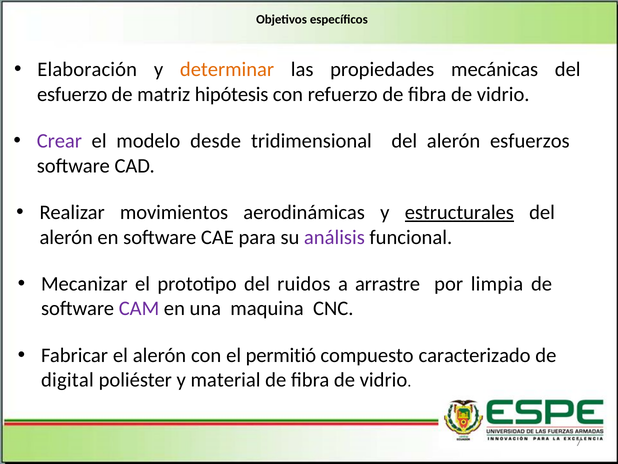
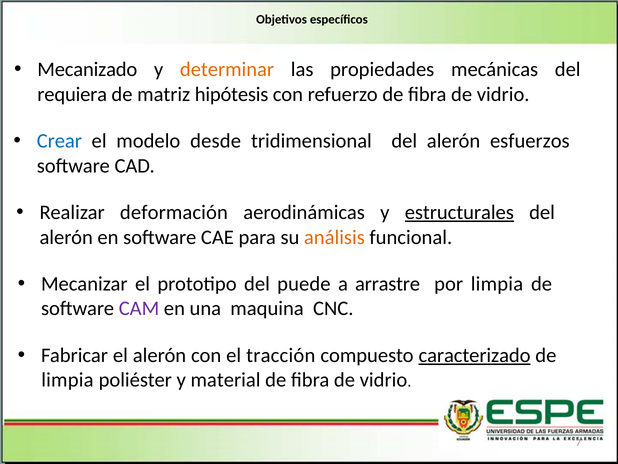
Elaboración: Elaboración -> Mecanizado
esfuerzo: esfuerzo -> requiera
Crear colour: purple -> blue
movimientos: movimientos -> deformación
análisis colour: purple -> orange
ruidos: ruidos -> puede
permitió: permitió -> tracción
caracterizado underline: none -> present
digital at (67, 380): digital -> limpia
